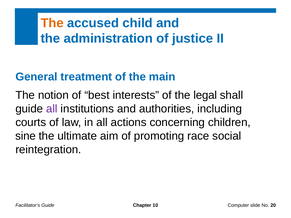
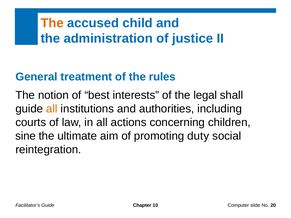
main: main -> rules
all at (52, 109) colour: purple -> orange
race: race -> duty
